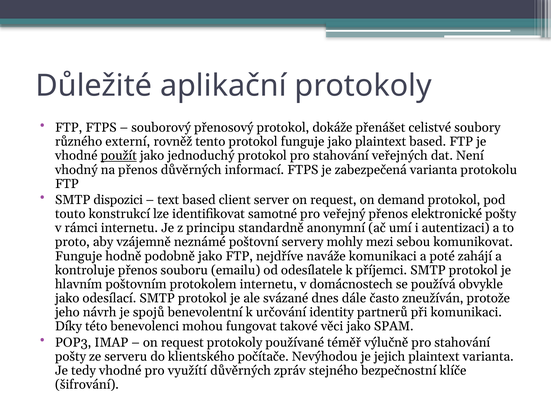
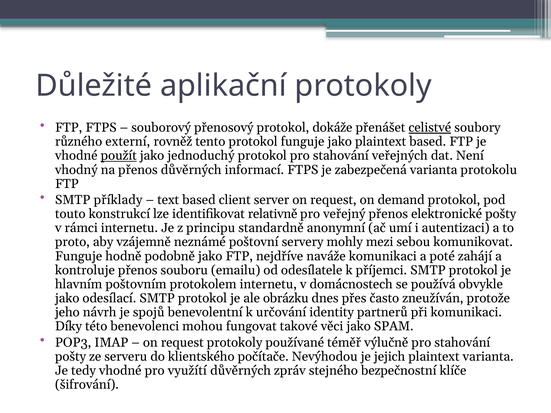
celistvé underline: none -> present
dispozici: dispozici -> příklady
samotné: samotné -> relativně
svázané: svázané -> obrázku
dále: dále -> přes
